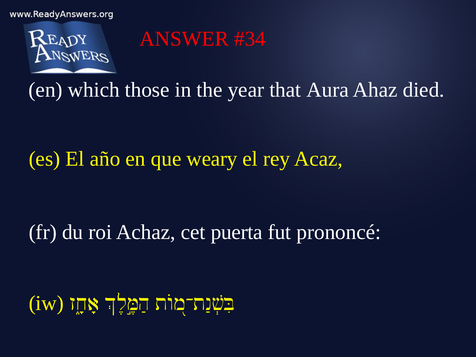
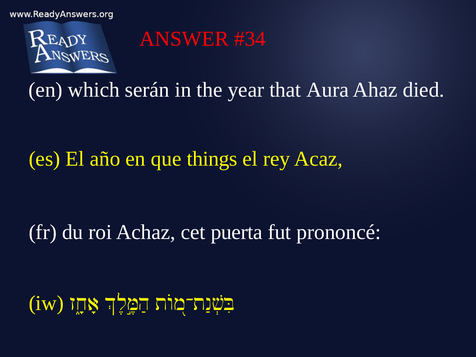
those: those -> serán
weary: weary -> things
